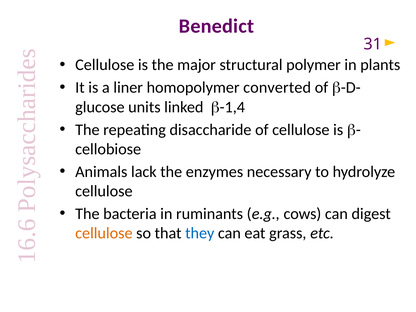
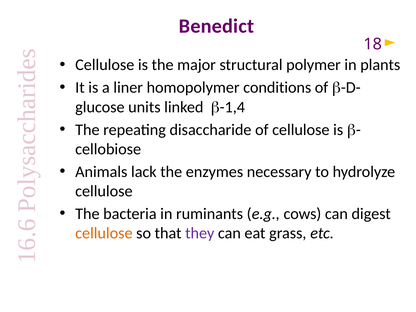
31: 31 -> 18
converted: converted -> conditions
they colour: blue -> purple
